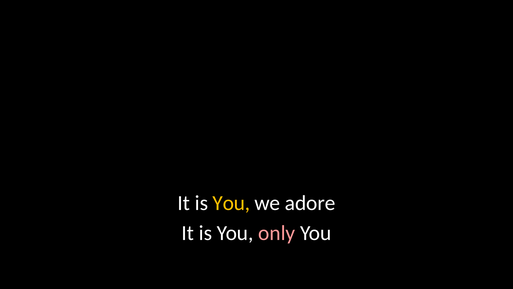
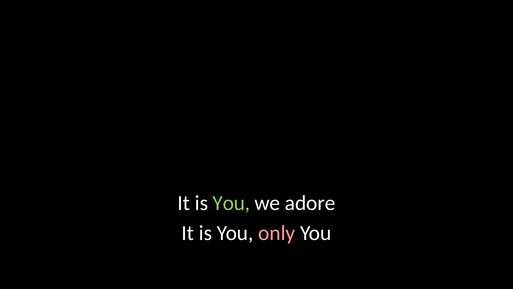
You at (231, 203) colour: yellow -> light green
